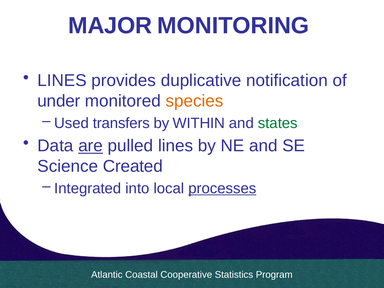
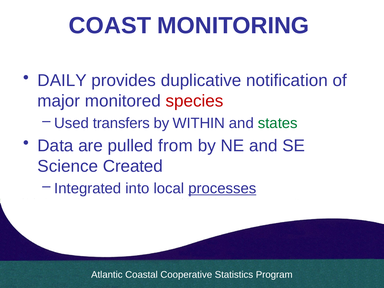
MAJOR: MAJOR -> COAST
LINES at (62, 81): LINES -> DAILY
under: under -> major
species colour: orange -> red
are underline: present -> none
pulled lines: lines -> from
